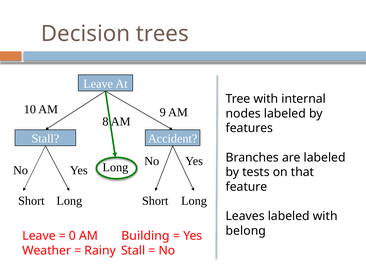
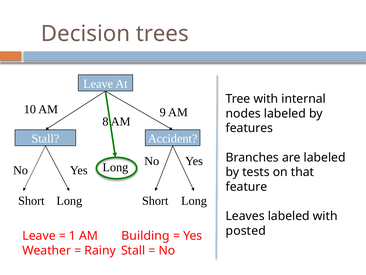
belong: belong -> posted
0: 0 -> 1
